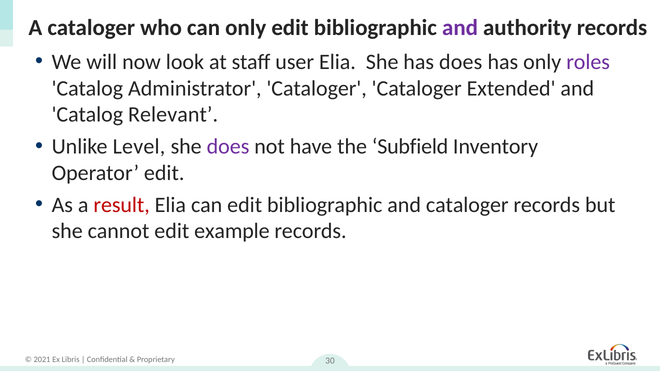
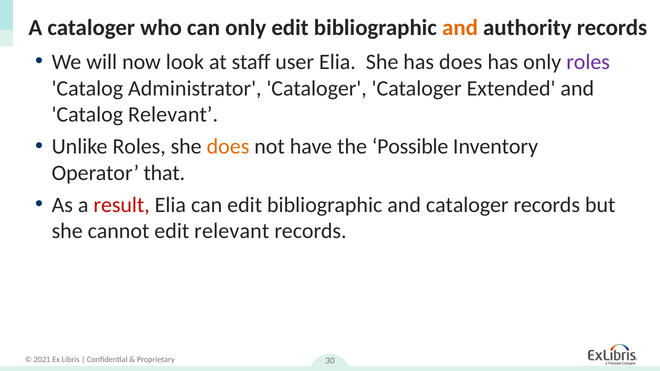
and at (460, 27) colour: purple -> orange
Unlike Level: Level -> Roles
does at (228, 147) colour: purple -> orange
Subfield: Subfield -> Possible
Operator edit: edit -> that
edit example: example -> relevant
